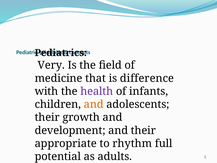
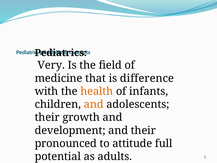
health colour: purple -> orange
appropriate: appropriate -> pronounced
rhythm: rhythm -> attitude
